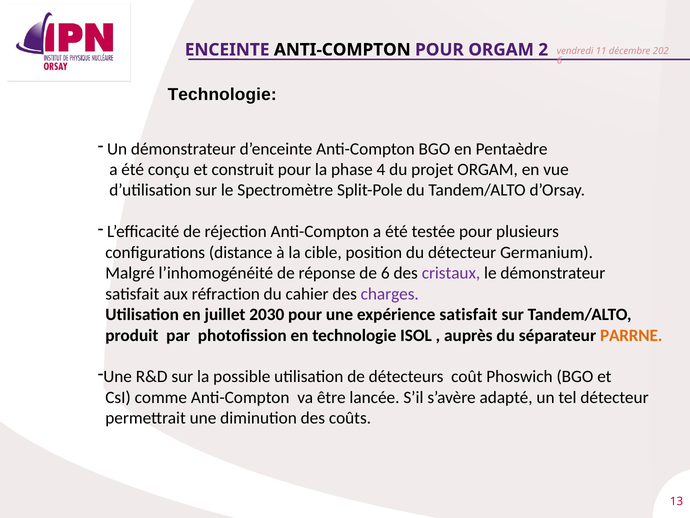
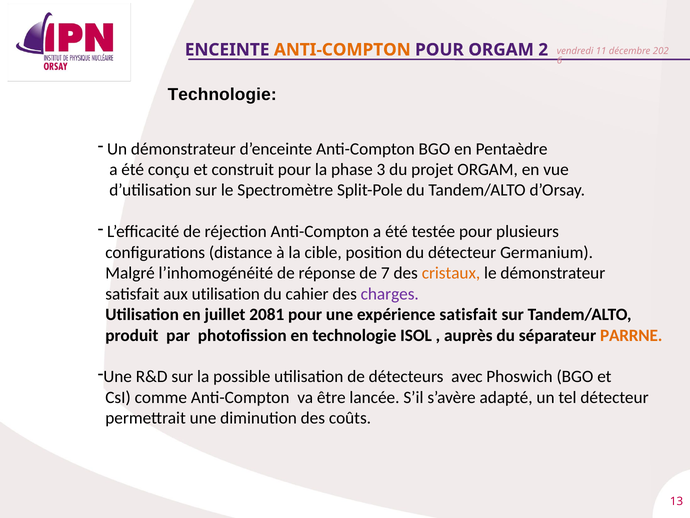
ANTI-COMPTON at (342, 50) colour: black -> orange
4: 4 -> 3
de 6: 6 -> 7
cristaux colour: purple -> orange
aux réfraction: réfraction -> utilisation
2030: 2030 -> 2081
coût: coût -> avec
